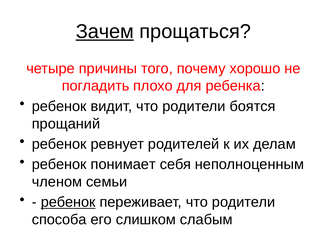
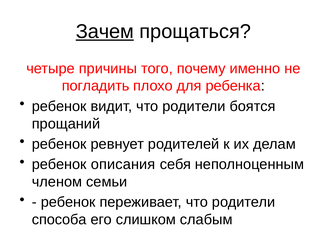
хорошо: хорошо -> именно
понимает: понимает -> описания
ребенок at (68, 202) underline: present -> none
